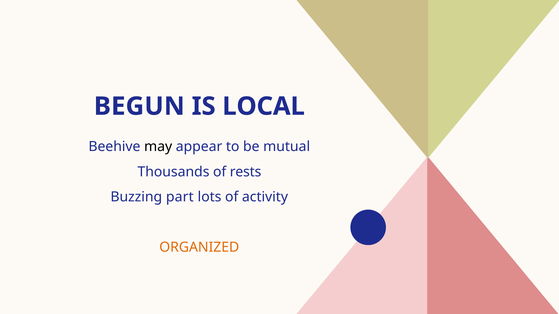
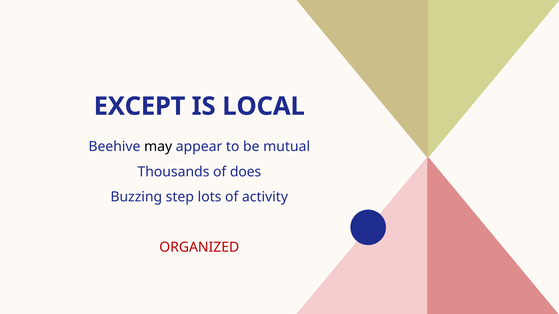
BEGUN: BEGUN -> EXCEPT
rests: rests -> does
part: part -> step
ORGANIZED colour: orange -> red
